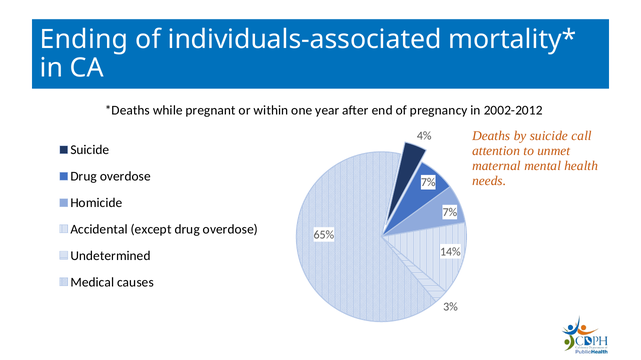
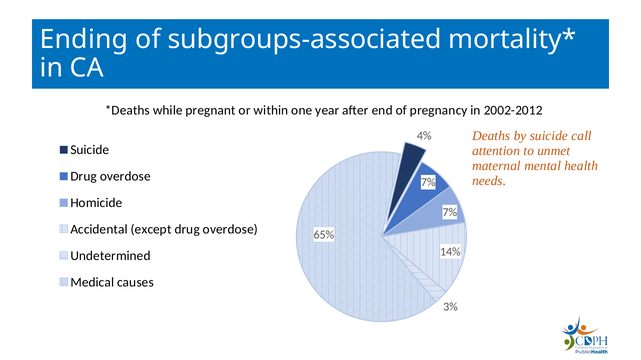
individuals-associated: individuals-associated -> subgroups-associated
